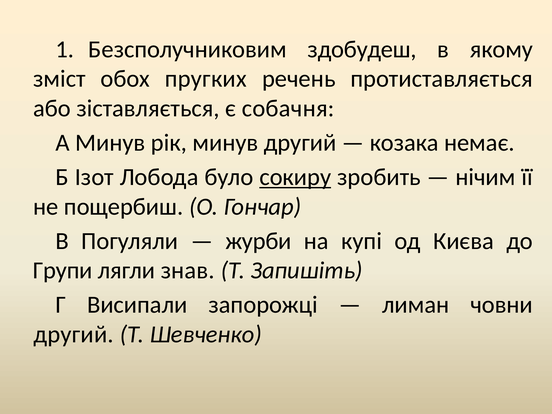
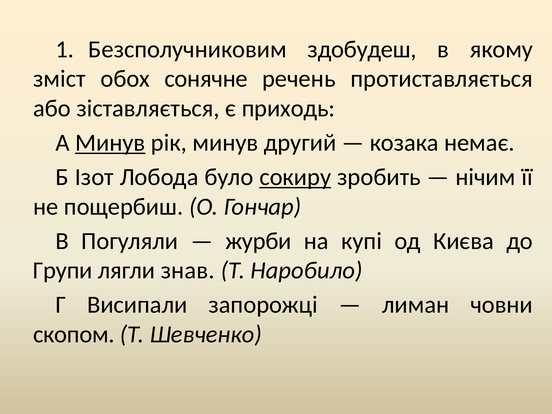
пругких: пругких -> сонячне
собачня: собачня -> приходь
Минув at (110, 143) underline: none -> present
Запишіть: Запишіть -> Наробило
другий at (74, 334): другий -> скопом
